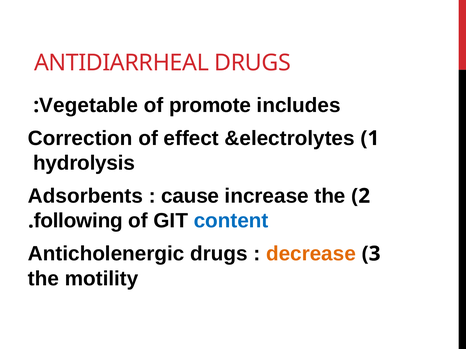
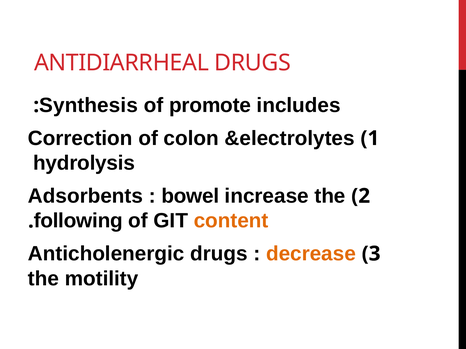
Vegetable: Vegetable -> Synthesis
effect: effect -> colon
cause: cause -> bowel
content colour: blue -> orange
